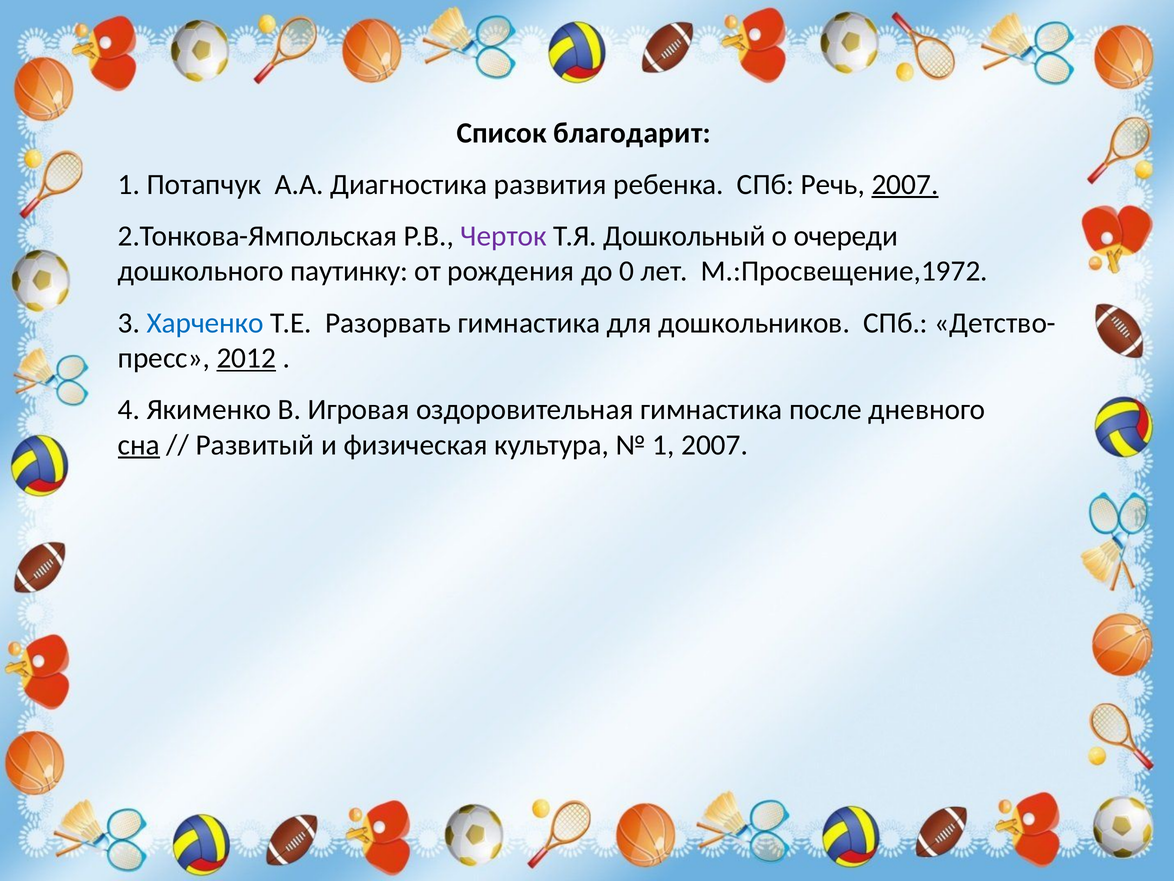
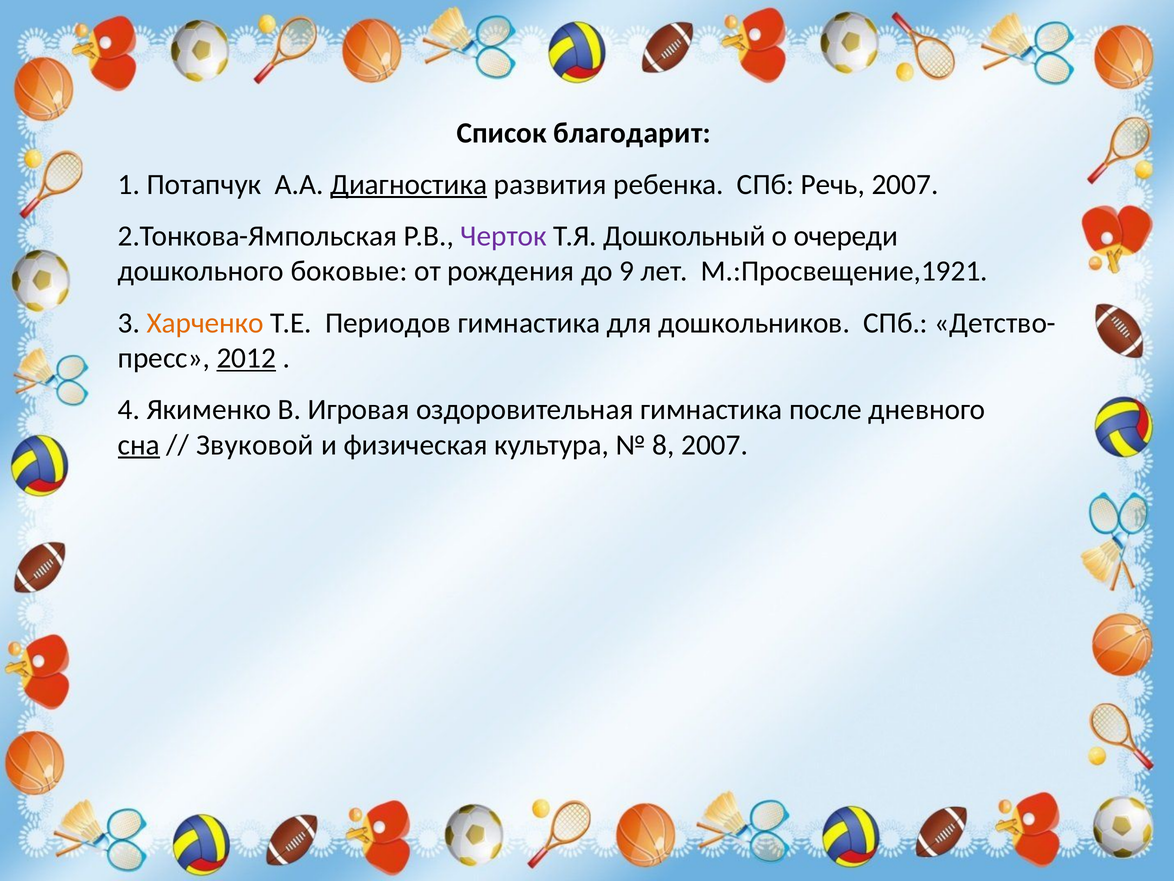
Диагностика underline: none -> present
2007 at (905, 184) underline: present -> none
паутинку: паутинку -> боковые
0: 0 -> 9
М.:Просвещение,1972: М.:Просвещение,1972 -> М.:Просвещение,1921
Харченко colour: blue -> orange
Разорвать: Разорвать -> Периодов
Развитый: Развитый -> Звуковой
1 at (664, 445): 1 -> 8
